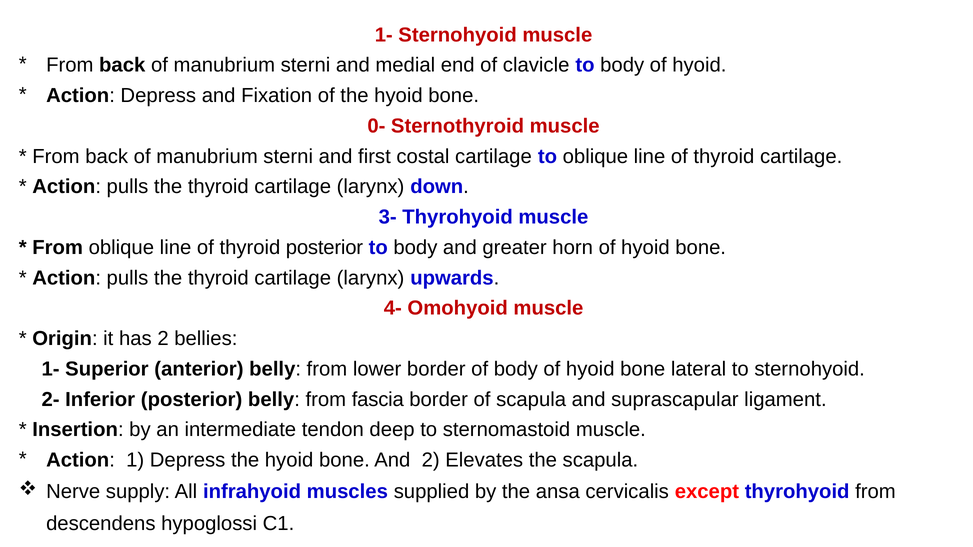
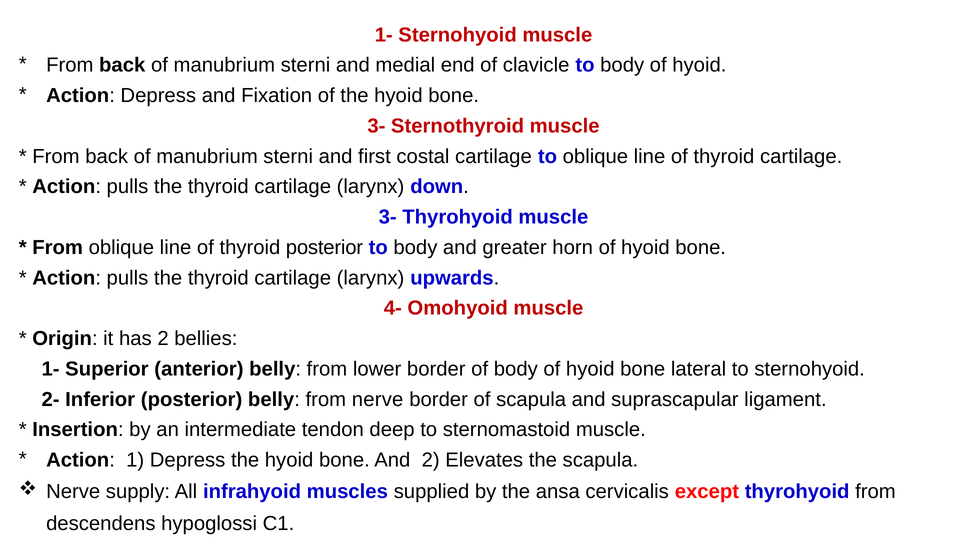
0- at (376, 126): 0- -> 3-
from fascia: fascia -> nerve
